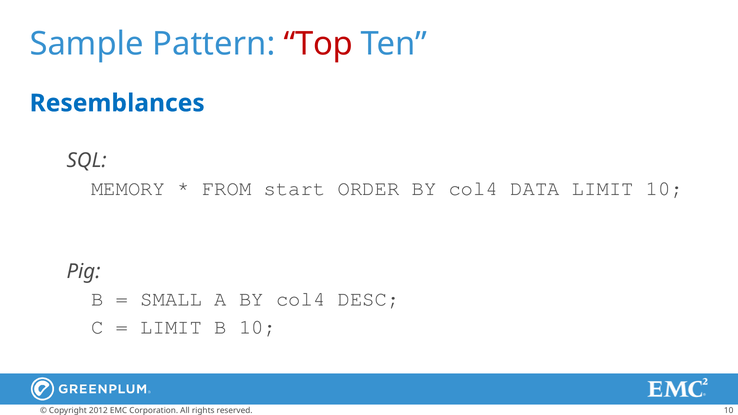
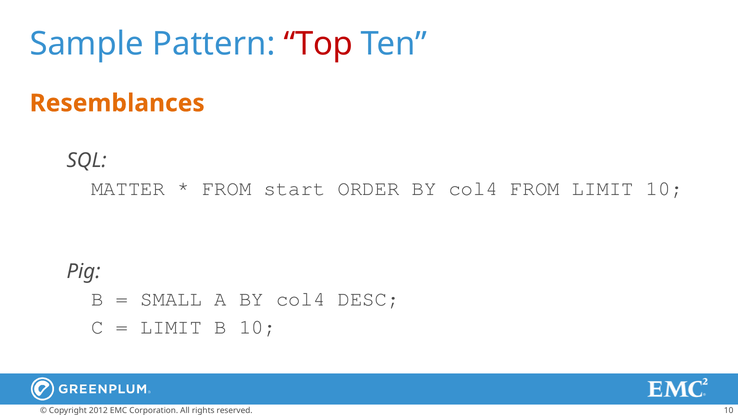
Resemblances colour: blue -> orange
MEMORY: MEMORY -> MATTER
col4 DATA: DATA -> FROM
